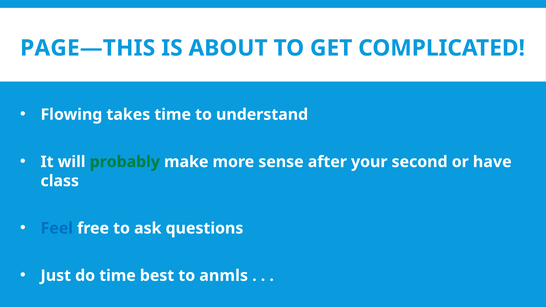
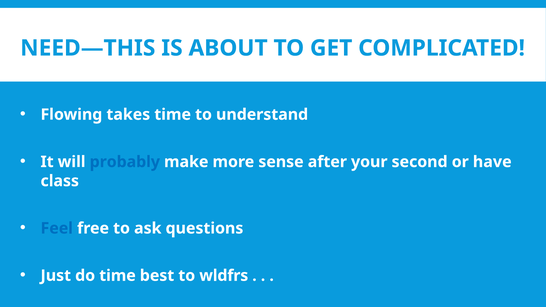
PAGE—THIS: PAGE—THIS -> NEED—THIS
probably colour: green -> blue
anmls: anmls -> wldfrs
